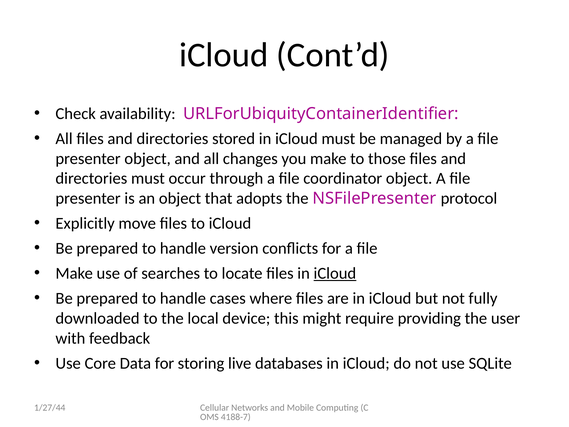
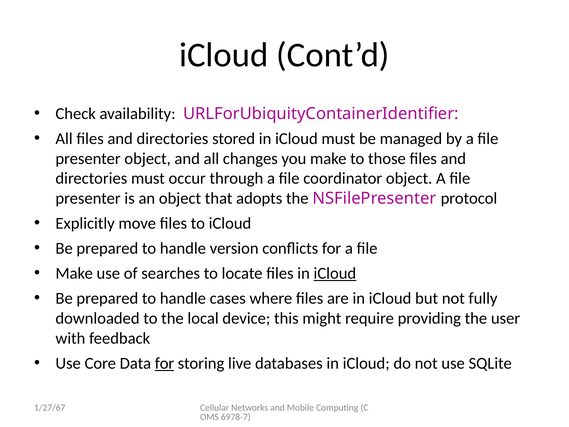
for at (164, 363) underline: none -> present
1/27/44: 1/27/44 -> 1/27/67
4188-7: 4188-7 -> 6978-7
